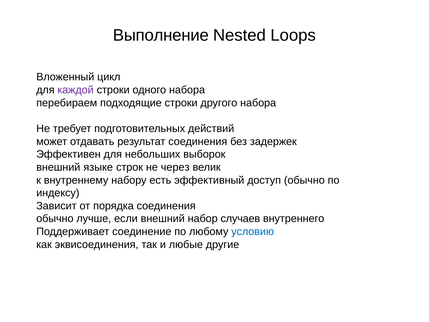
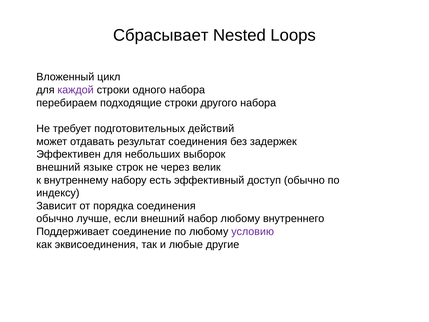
Выполнение: Выполнение -> Сбрасывает
набор случаев: случаев -> любому
условию colour: blue -> purple
